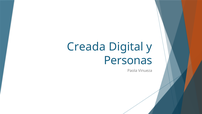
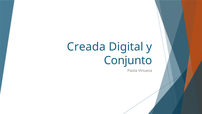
Personas: Personas -> Conjunto
